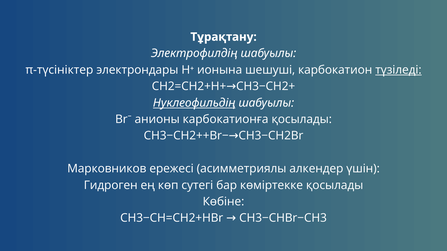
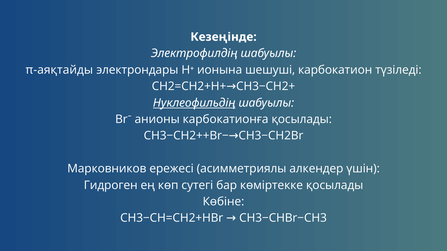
Тұрақтану: Тұрақтану -> Кезеңінде
π-түсініктер: π-түсініктер -> π-аяқтайды
түзіледі underline: present -> none
